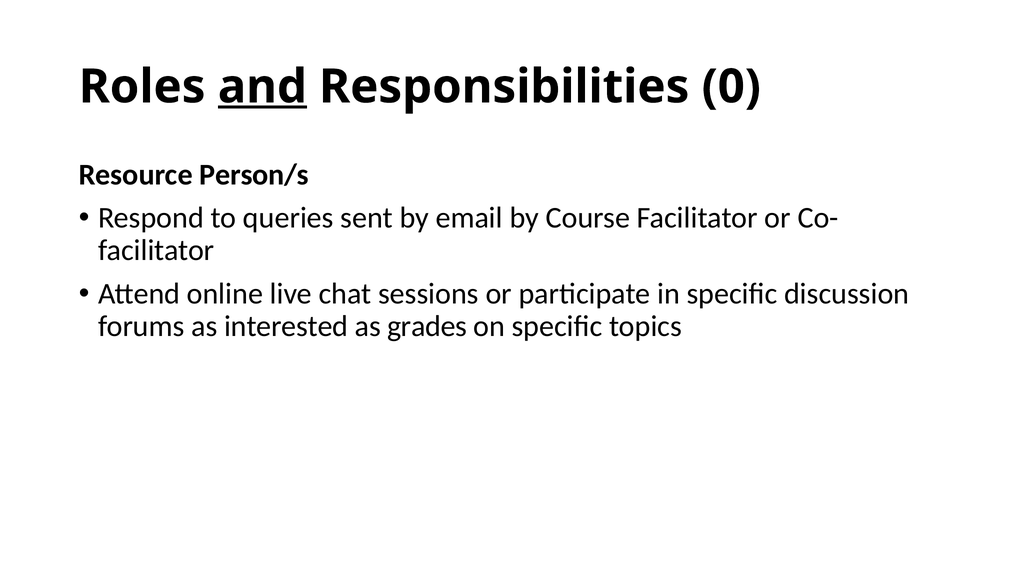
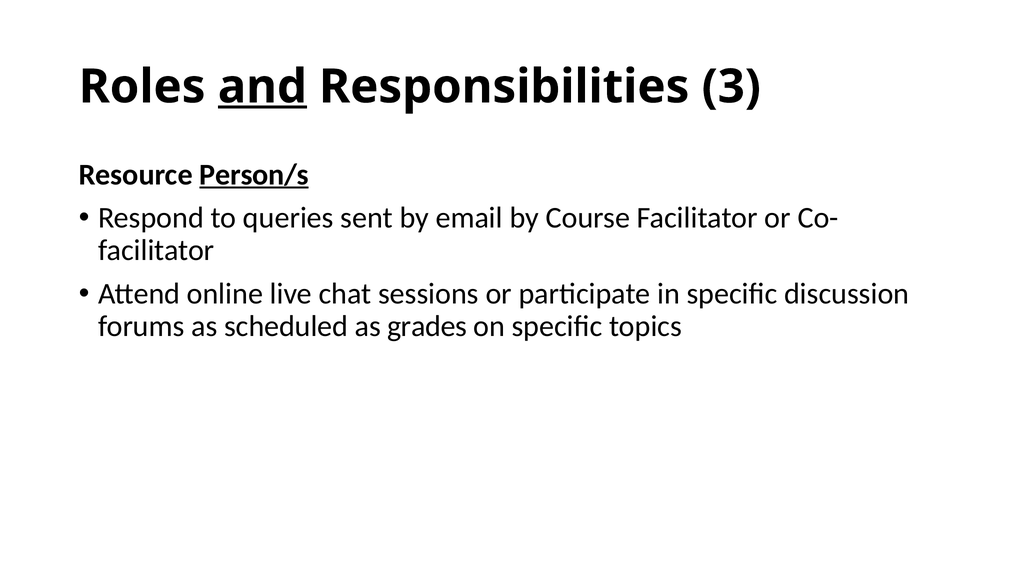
0: 0 -> 3
Person/s underline: none -> present
interested: interested -> scheduled
